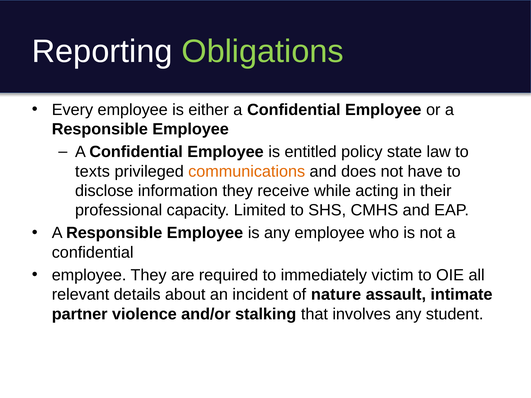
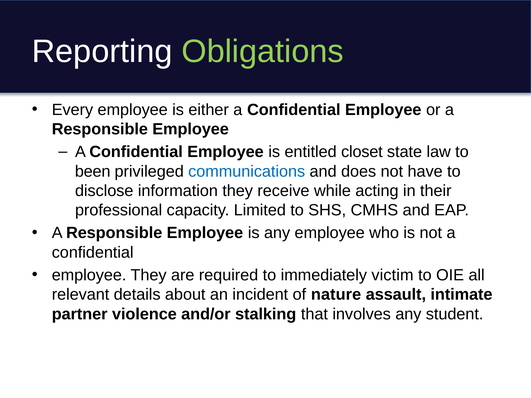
policy: policy -> closet
texts: texts -> been
communications colour: orange -> blue
